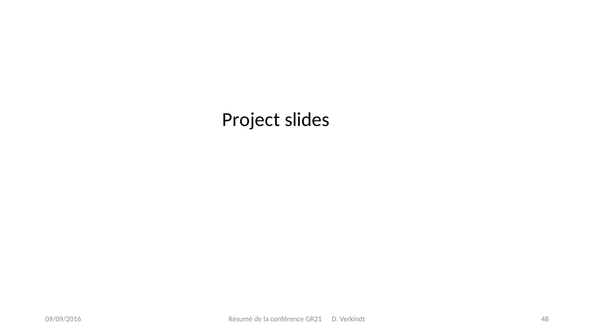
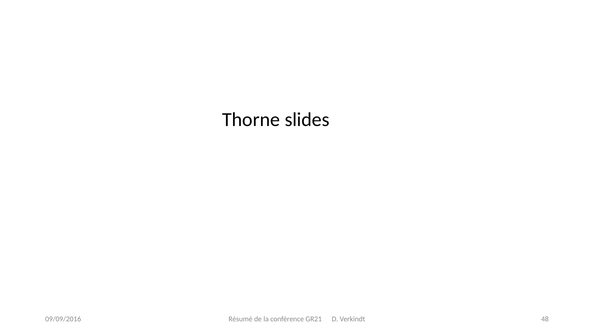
Project: Project -> Thorne
